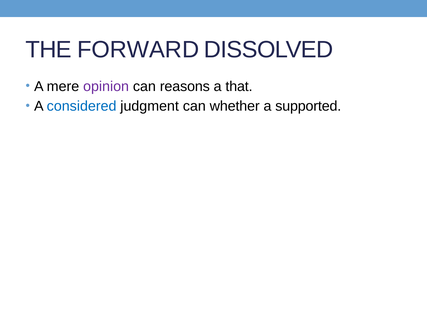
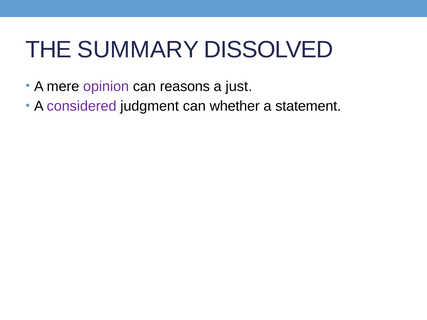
FORWARD: FORWARD -> SUMMARY
that: that -> just
considered colour: blue -> purple
supported: supported -> statement
